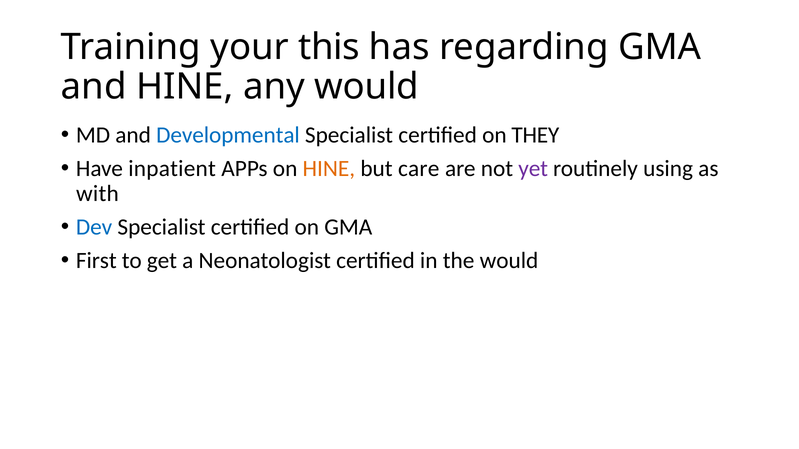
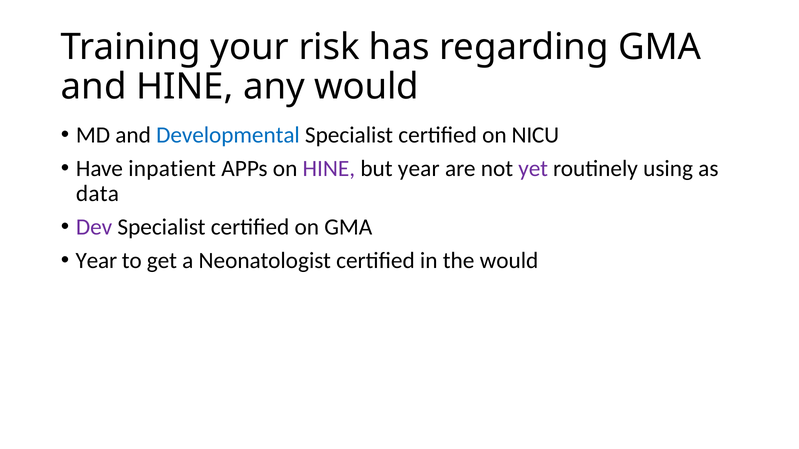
this: this -> risk
THEY: THEY -> NICU
HINE at (329, 169) colour: orange -> purple
but care: care -> year
with: with -> data
Dev colour: blue -> purple
First at (96, 261): First -> Year
